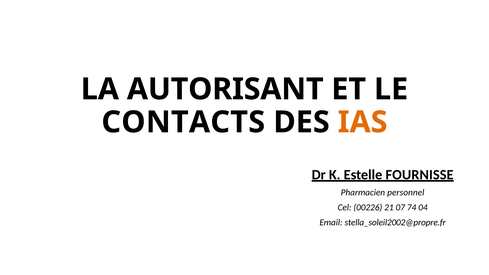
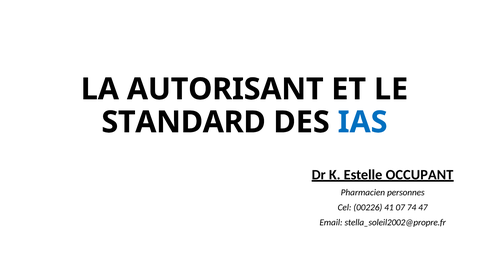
CONTACTS: CONTACTS -> STANDARD
IAS colour: orange -> blue
FOURNISSE: FOURNISSE -> OCCUPANT
personnel: personnel -> personnes
21: 21 -> 41
04: 04 -> 47
